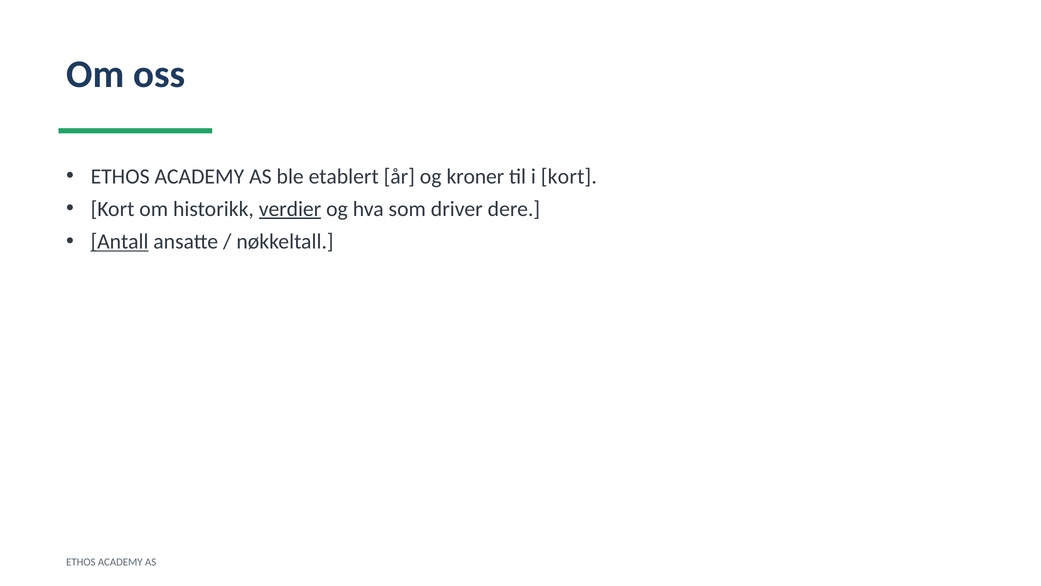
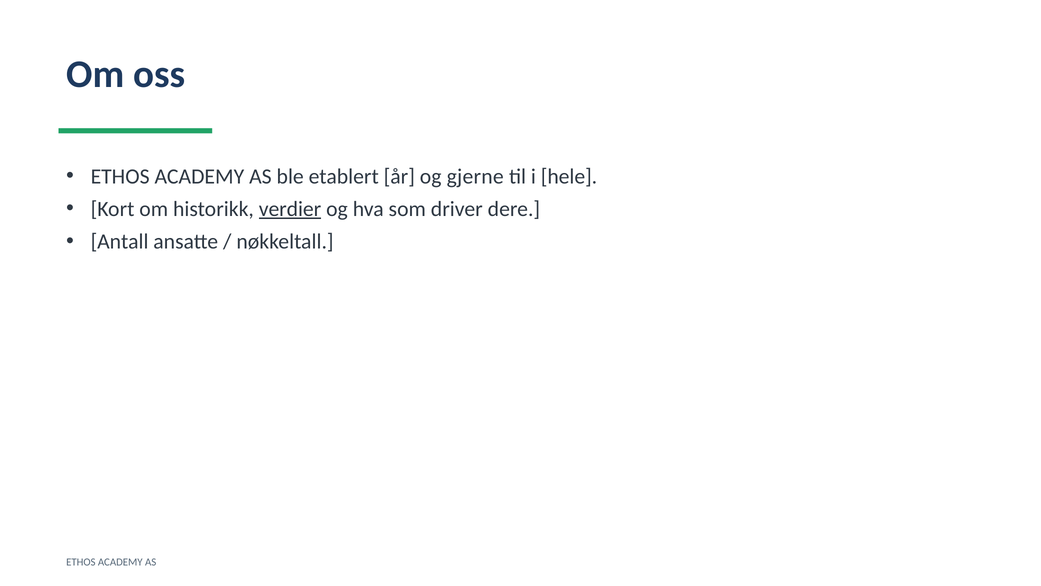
kroner: kroner -> gjerne
i kort: kort -> hele
Antall underline: present -> none
